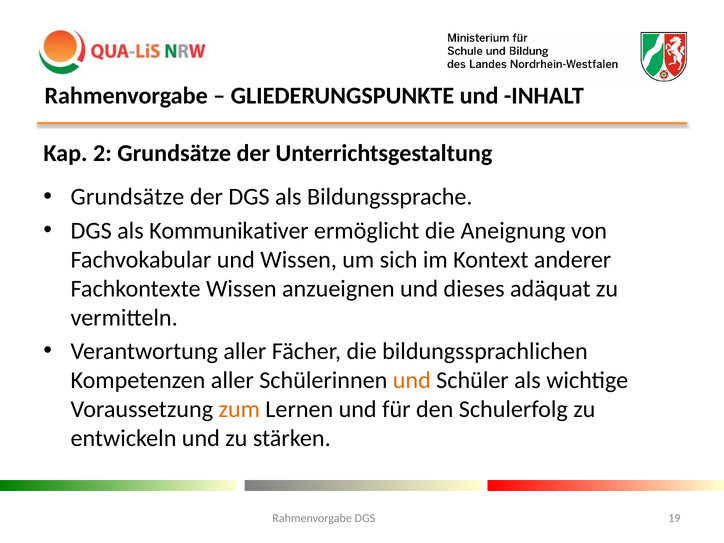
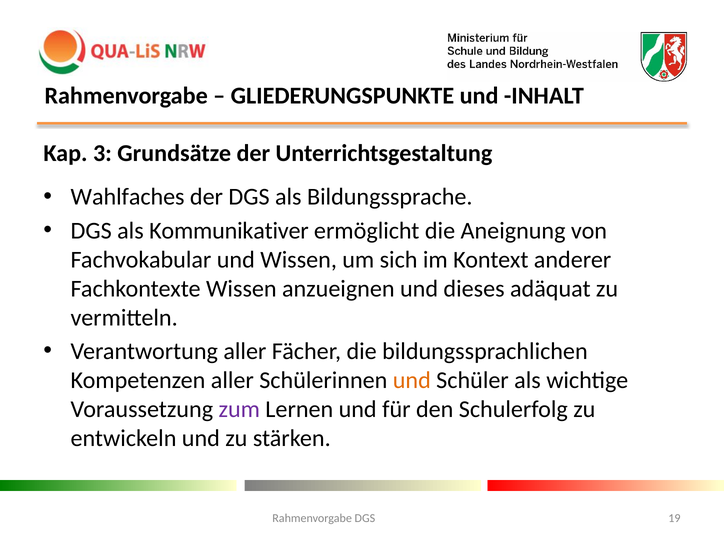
2: 2 -> 3
Grundsätze at (127, 197): Grundsätze -> Wahlfaches
zum colour: orange -> purple
